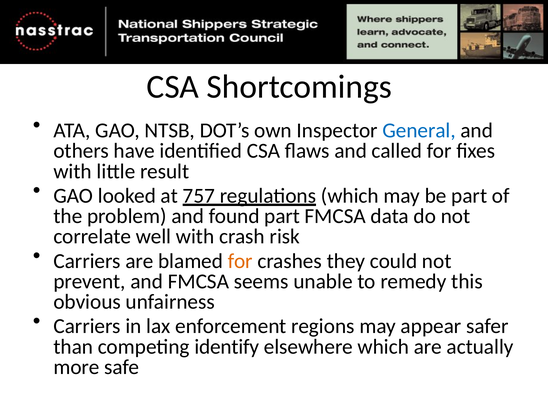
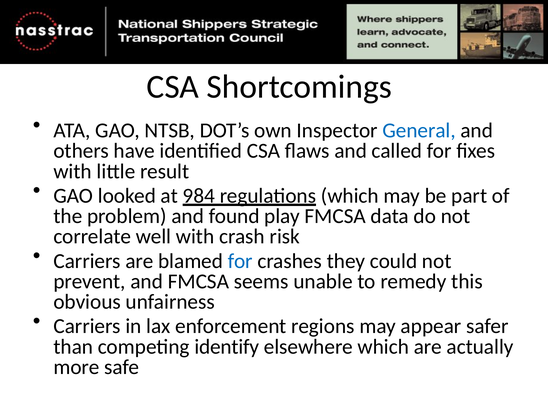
757: 757 -> 984
found part: part -> play
for at (240, 261) colour: orange -> blue
